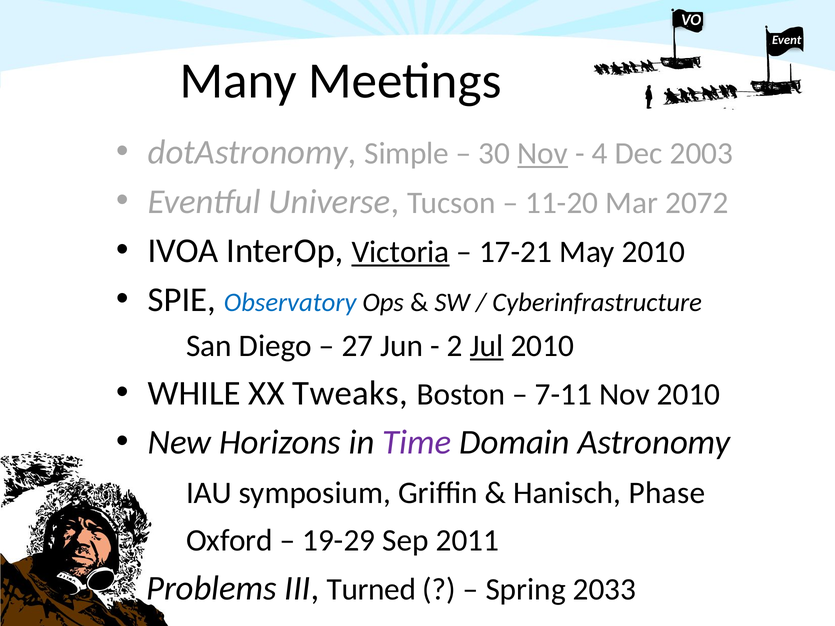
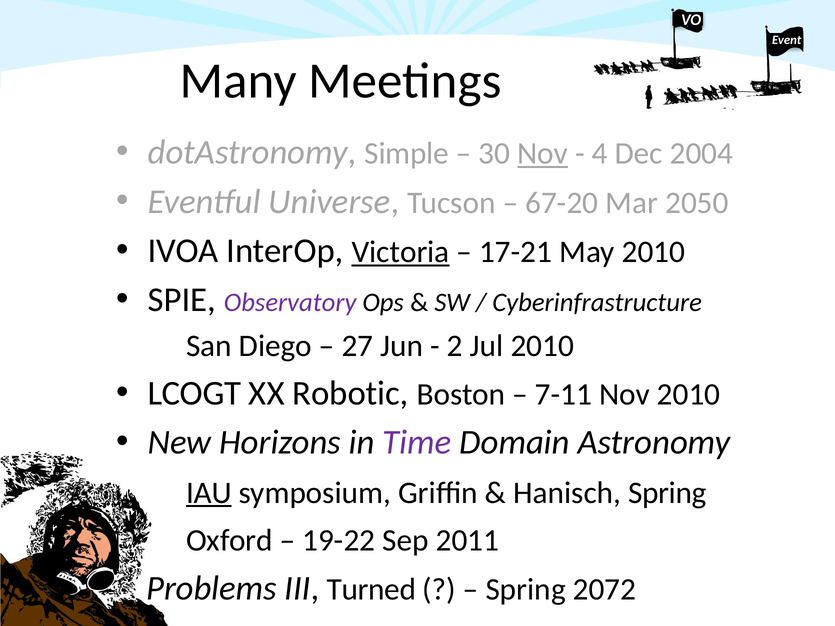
2003: 2003 -> 2004
11-20: 11-20 -> 67-20
2072: 2072 -> 2050
Observatory colour: blue -> purple
Jul underline: present -> none
WHILE: WHILE -> LCOGT
Tweaks: Tweaks -> Robotic
IAU underline: none -> present
Hanisch Phase: Phase -> Spring
19-29: 19-29 -> 19-22
2033: 2033 -> 2072
